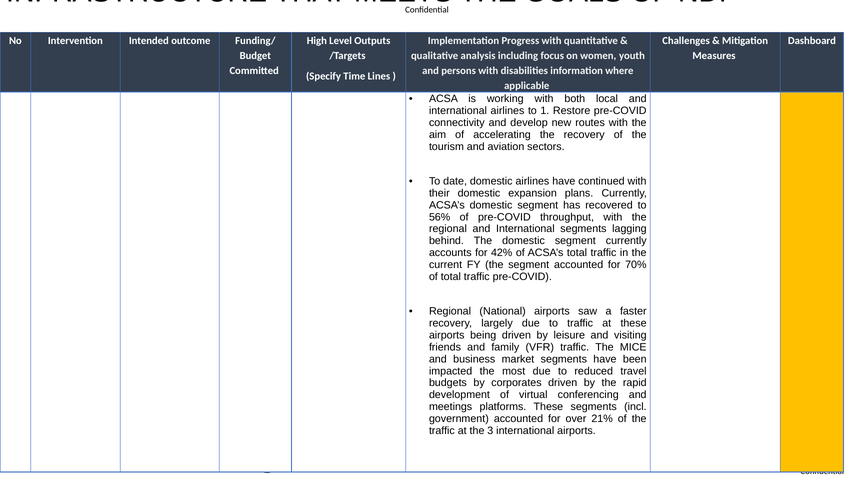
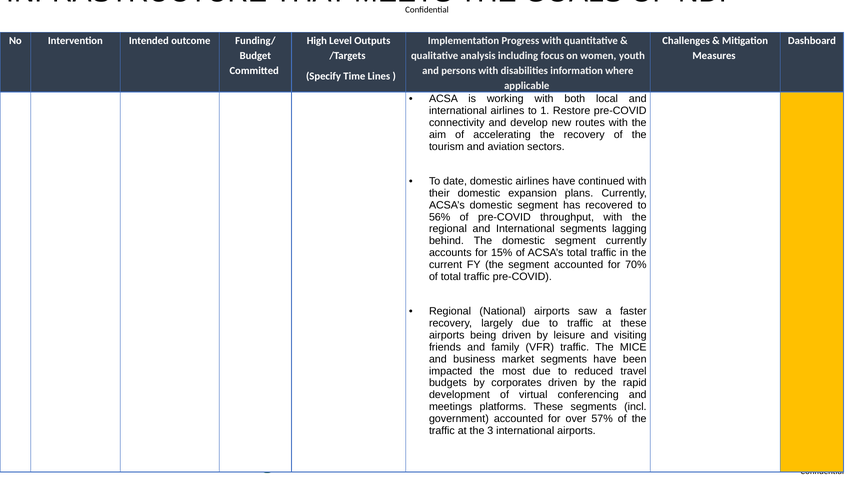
42%: 42% -> 15%
21%: 21% -> 57%
